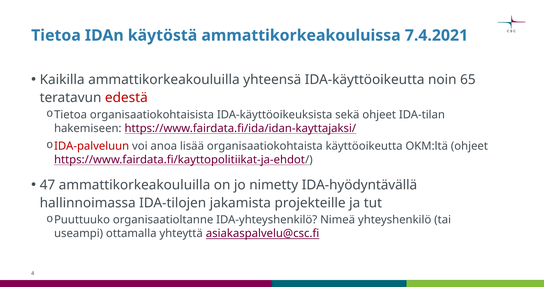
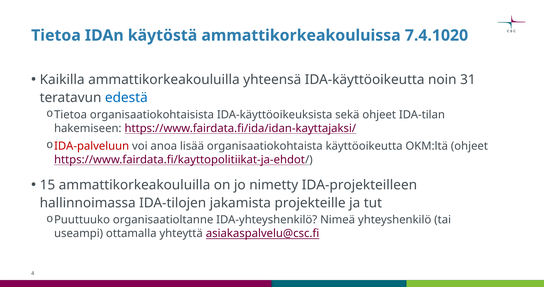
7.4.2021: 7.4.2021 -> 7.4.1020
65: 65 -> 31
edestä colour: red -> blue
47: 47 -> 15
IDA-hyödyntävällä: IDA-hyödyntävällä -> IDA-projekteilleen
